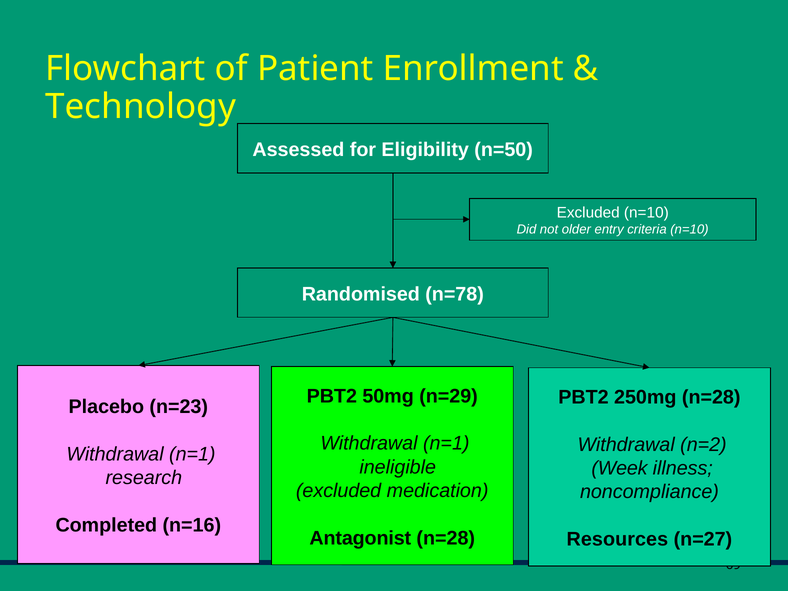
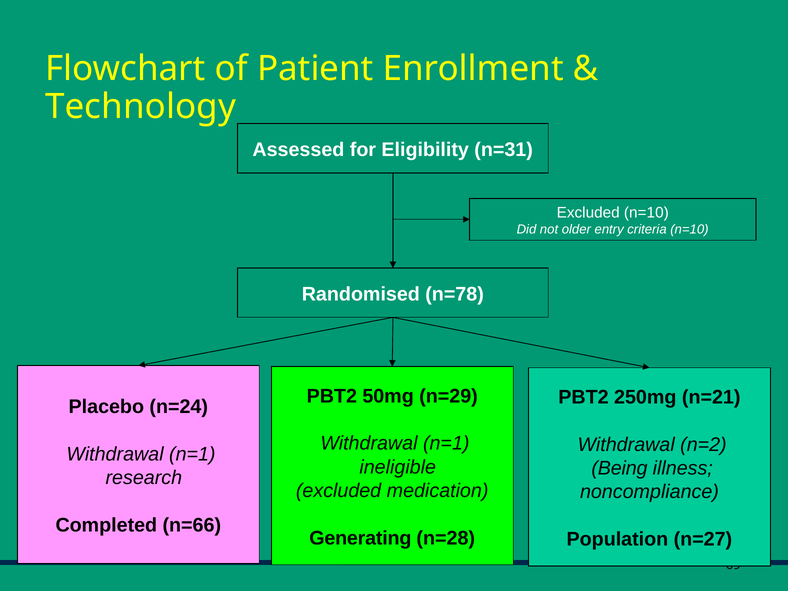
n=50: n=50 -> n=31
250mg n=28: n=28 -> n=21
n=23: n=23 -> n=24
Week: Week -> Being
n=16: n=16 -> n=66
Antagonist: Antagonist -> Generating
Resources: Resources -> Population
